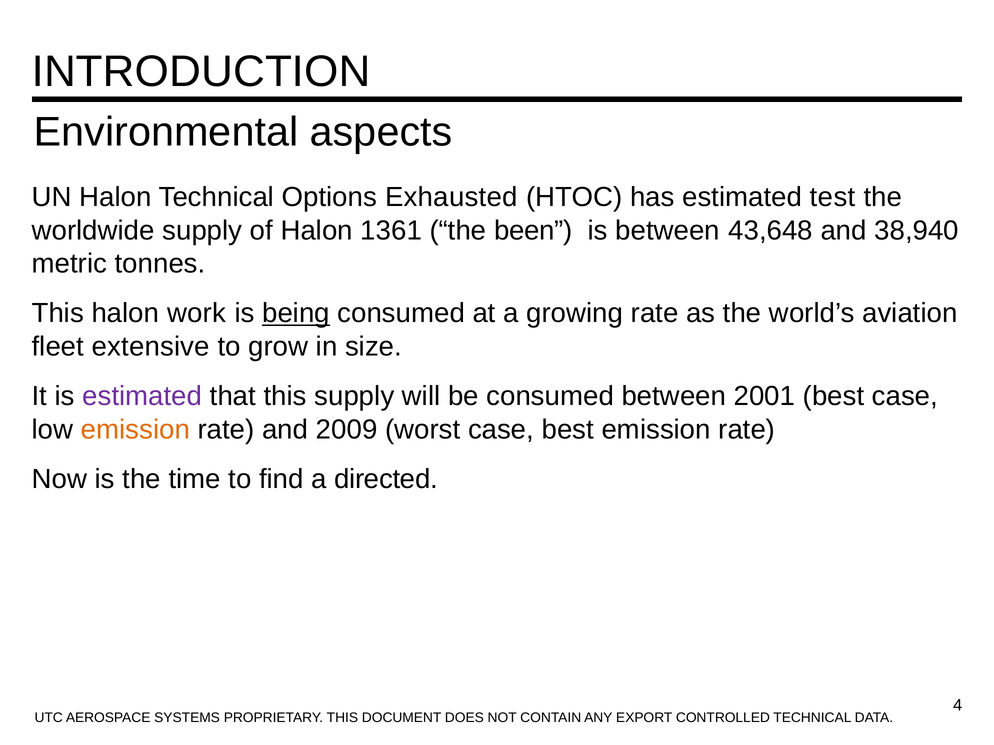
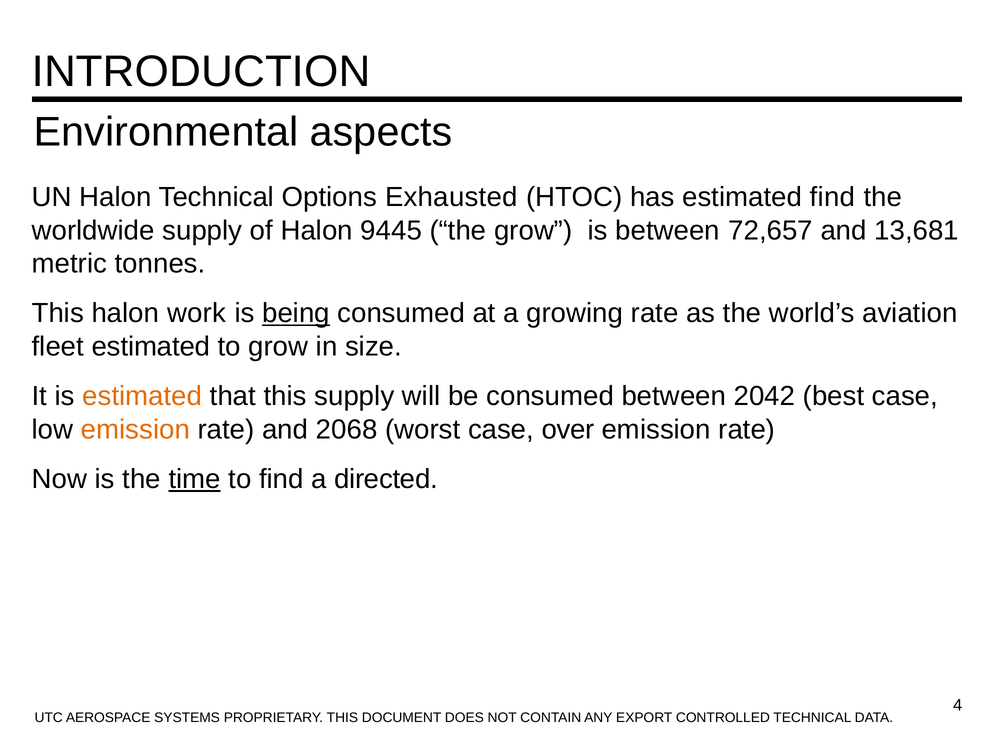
estimated test: test -> find
1361: 1361 -> 9445
the been: been -> grow
43,648: 43,648 -> 72,657
38,940: 38,940 -> 13,681
fleet extensive: extensive -> estimated
estimated at (142, 397) colour: purple -> orange
2001: 2001 -> 2042
2009: 2009 -> 2068
case best: best -> over
time underline: none -> present
